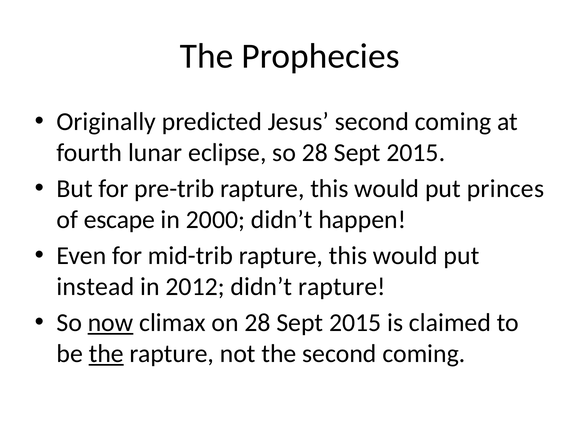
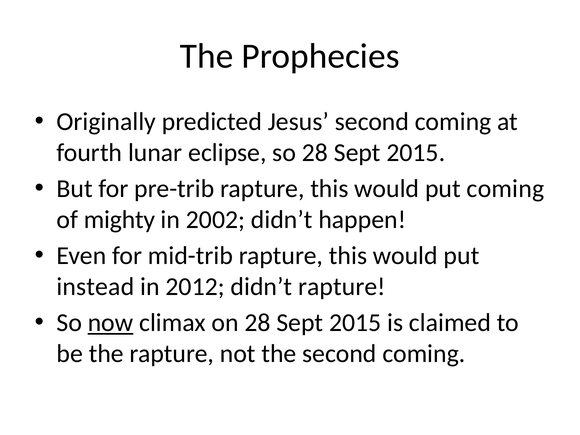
put princes: princes -> coming
escape: escape -> mighty
2000: 2000 -> 2002
the at (106, 354) underline: present -> none
